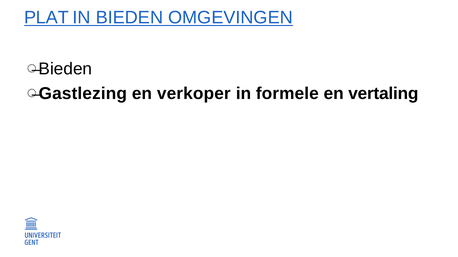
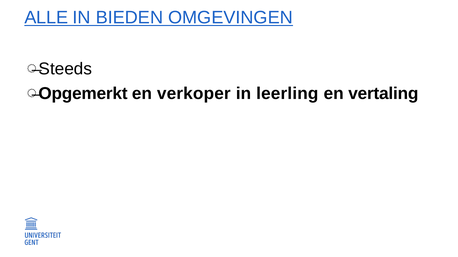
PLAT: PLAT -> ALLE
Bieden at (65, 69): Bieden -> Steeds
Gastlezing: Gastlezing -> Opgemerkt
formele: formele -> leerling
